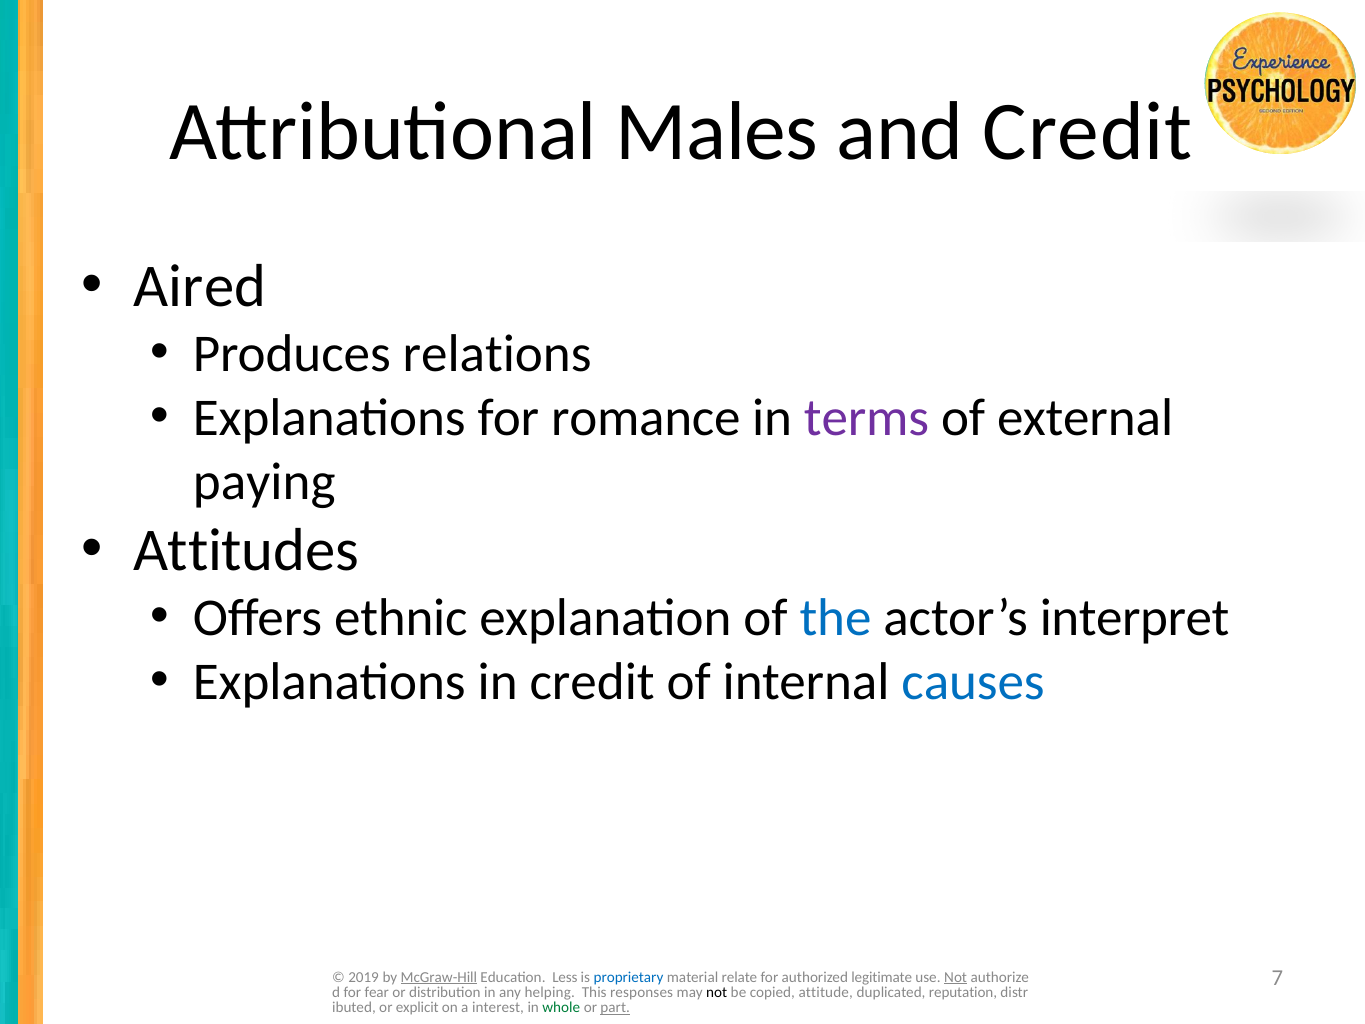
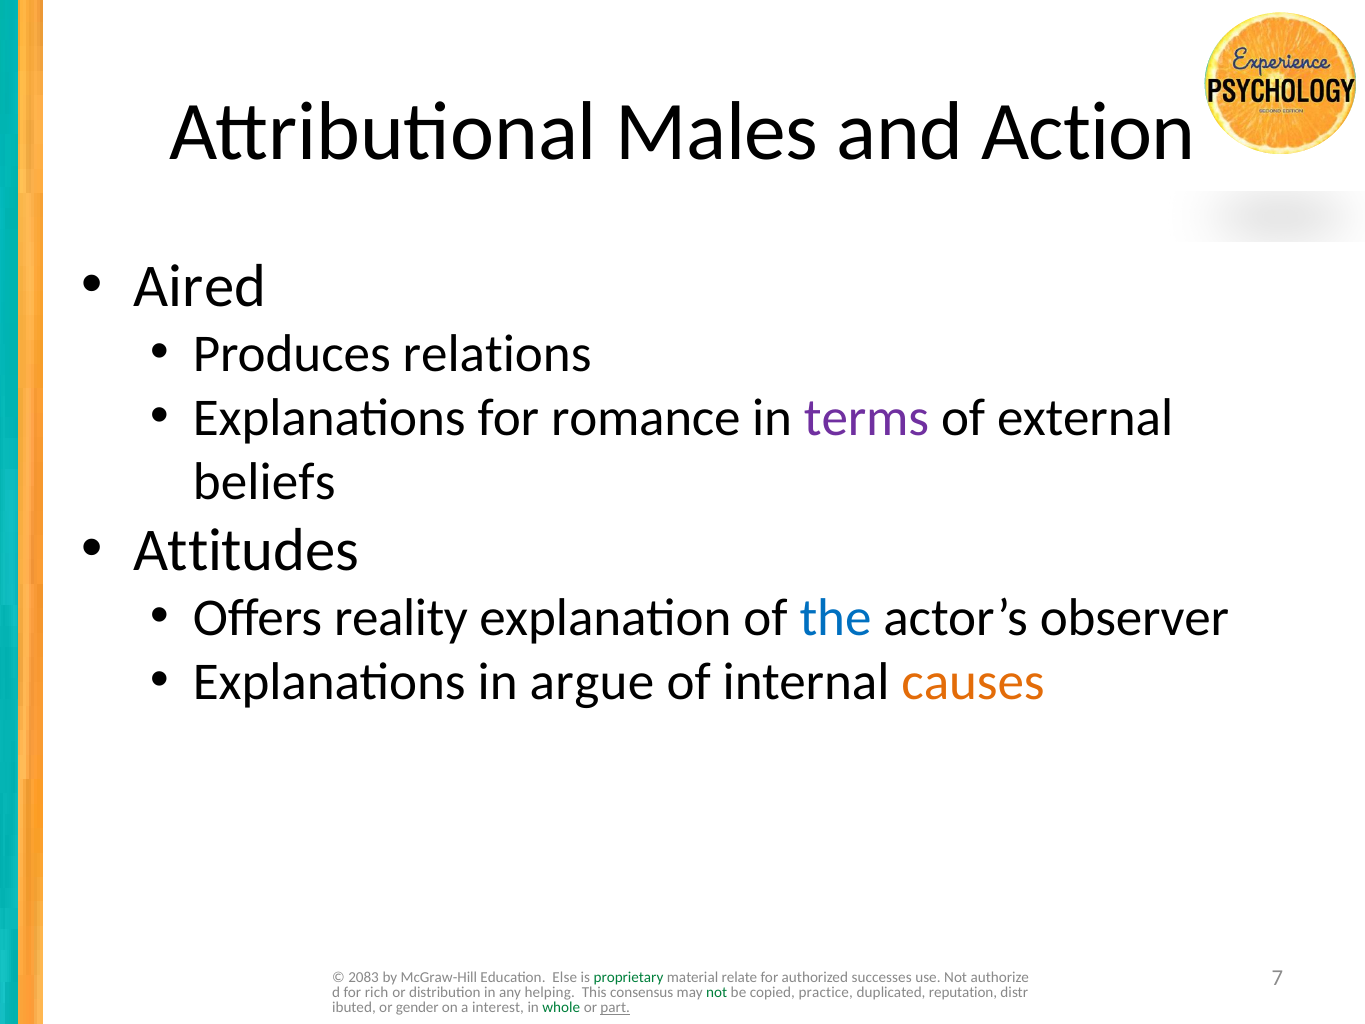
and Credit: Credit -> Action
paying: paying -> beliefs
ethnic: ethnic -> reality
interpret: interpret -> observer
in credit: credit -> argue
causes colour: blue -> orange
2019: 2019 -> 2083
McGraw-Hill underline: present -> none
Less: Less -> Else
proprietary colour: blue -> green
legitimate: legitimate -> successes
Not at (956, 977) underline: present -> none
fear: fear -> rich
responses: responses -> consensus
not at (717, 992) colour: black -> green
attitude: attitude -> practice
explicit: explicit -> gender
